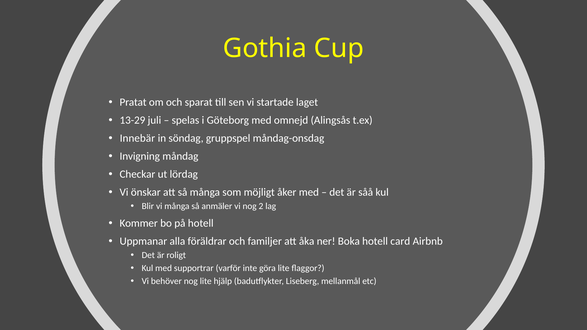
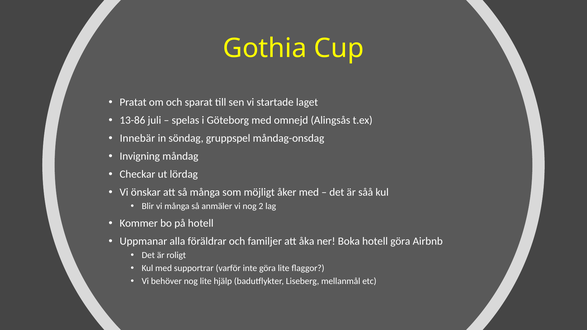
13-29: 13-29 -> 13-86
hotell card: card -> göra
